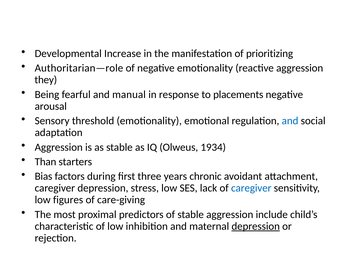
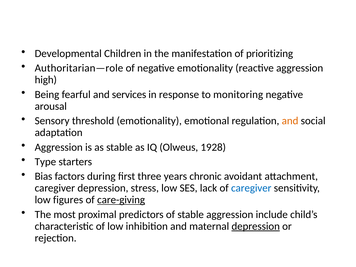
Increase: Increase -> Children
they: they -> high
manual: manual -> services
placements: placements -> monitoring
and at (290, 121) colour: blue -> orange
1934: 1934 -> 1928
Than: Than -> Type
care-giving underline: none -> present
